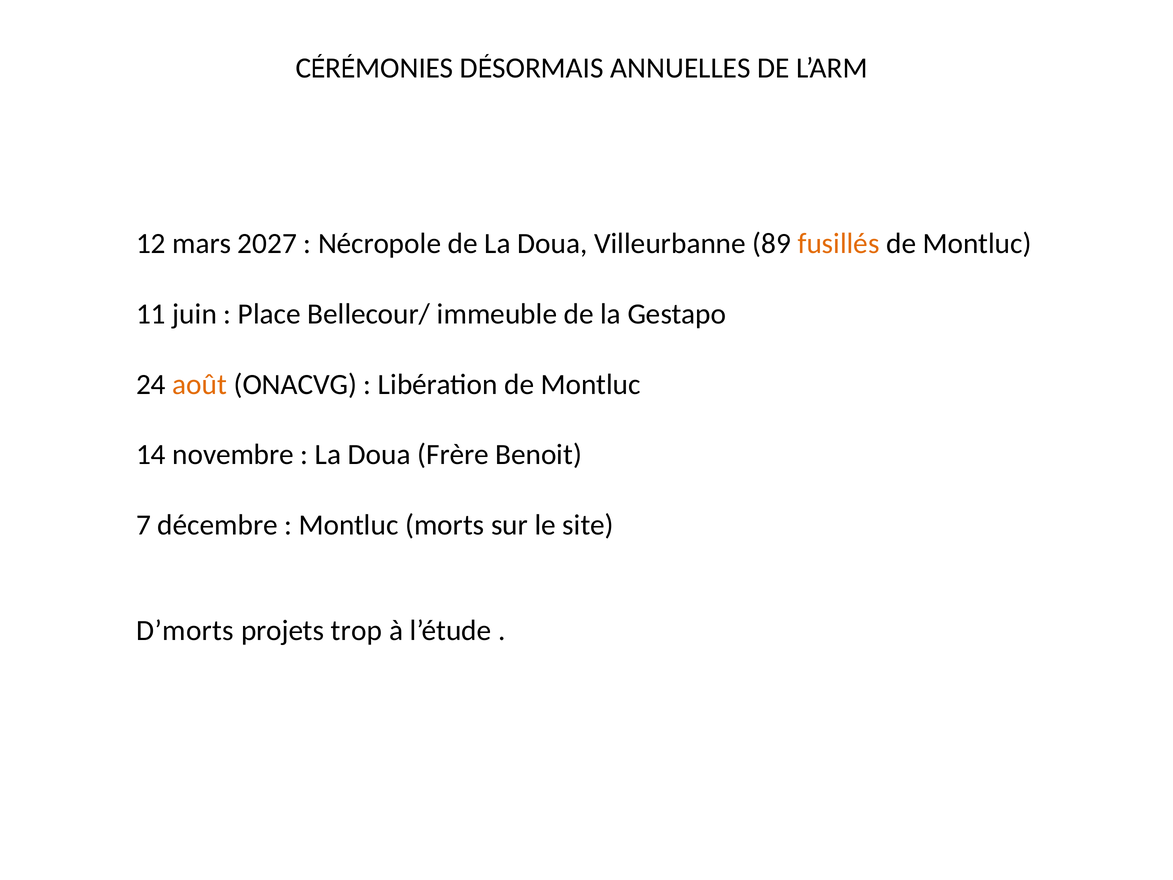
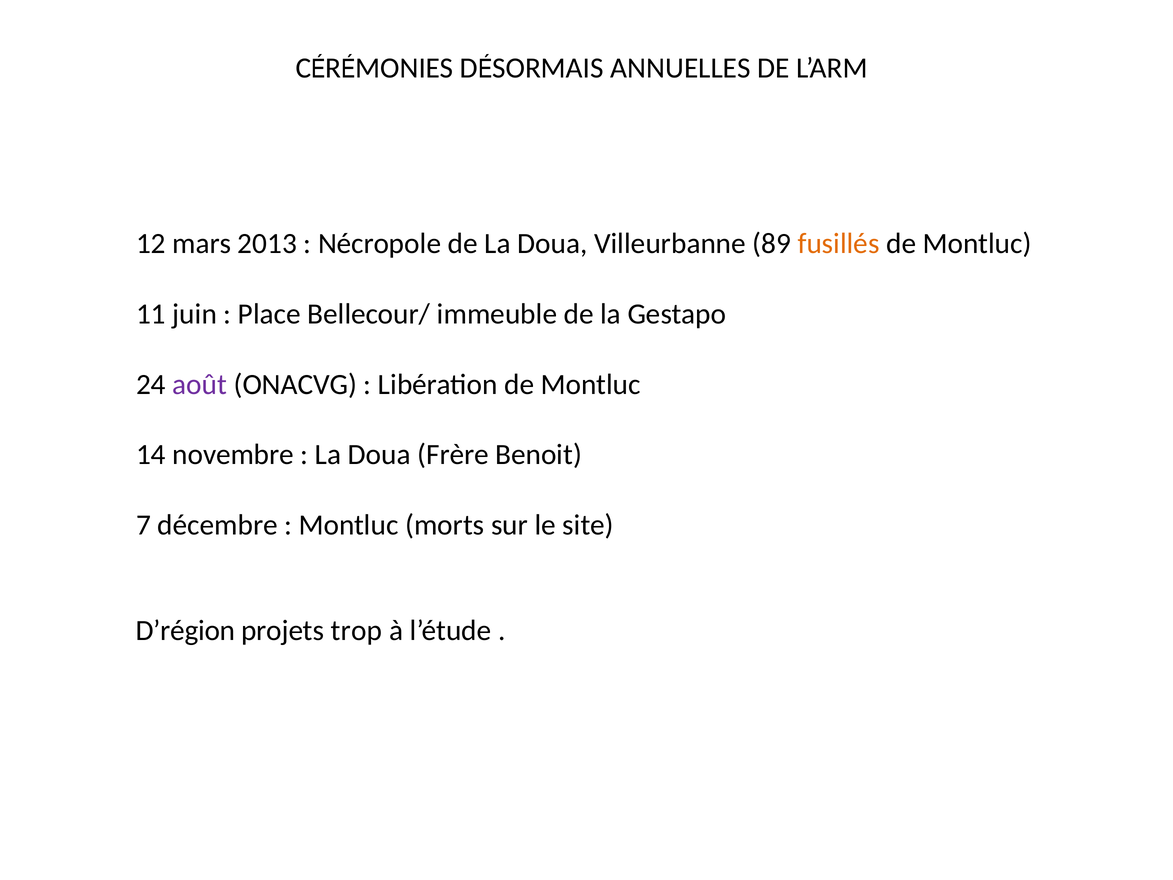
2027: 2027 -> 2013
août colour: orange -> purple
D’morts: D’morts -> D’région
